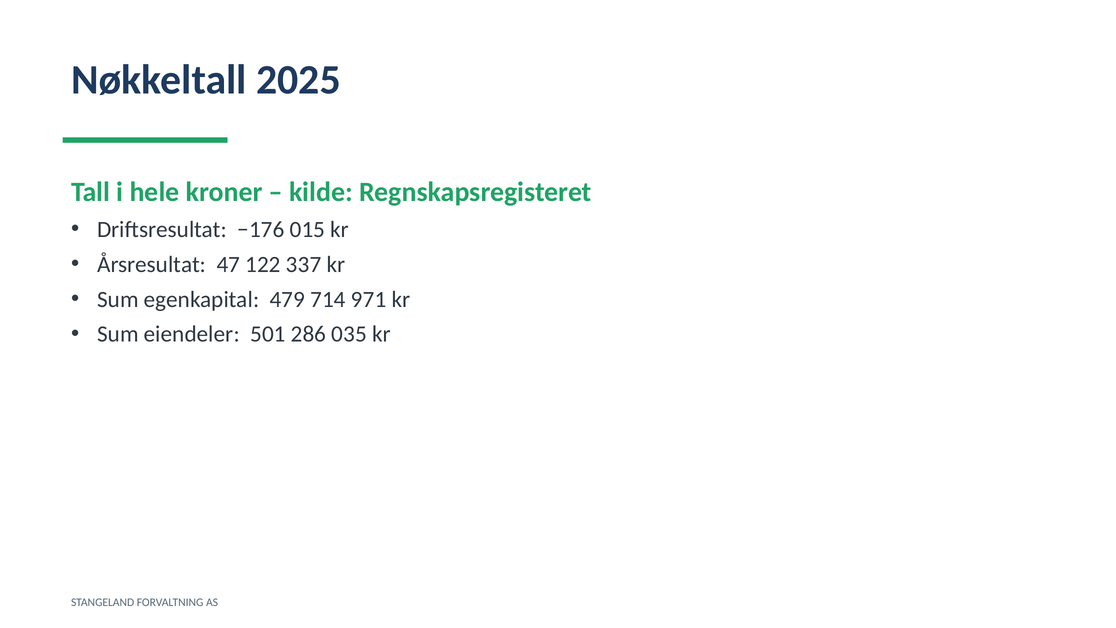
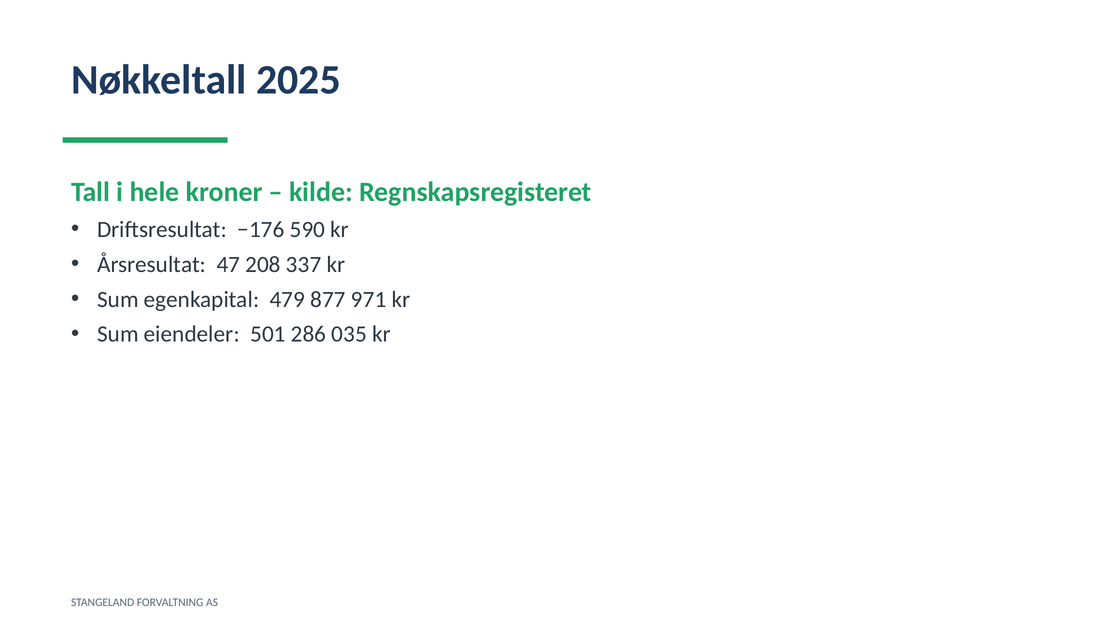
015: 015 -> 590
122: 122 -> 208
714: 714 -> 877
